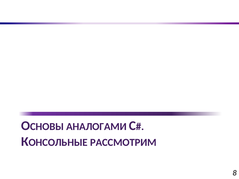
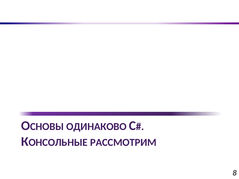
АНАЛОГАМИ: АНАЛОГАМИ -> ОДИНАКОВО
